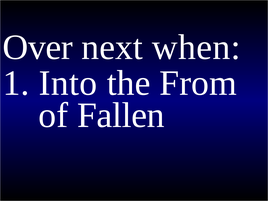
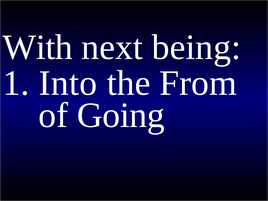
Over: Over -> With
when: when -> being
Fallen: Fallen -> Going
